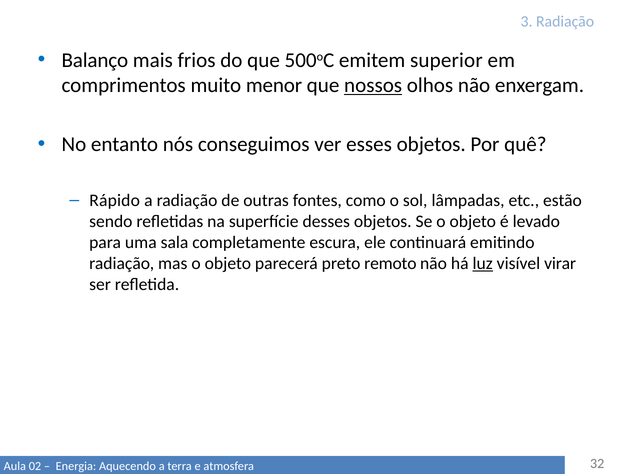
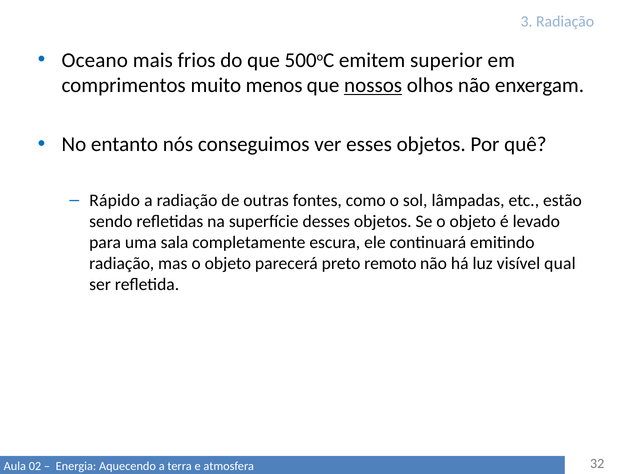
Balanço: Balanço -> Oceano
menor: menor -> menos
luz underline: present -> none
virar: virar -> qual
